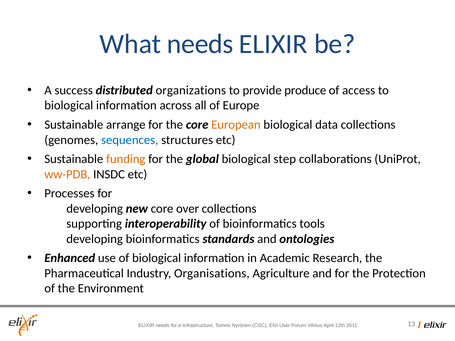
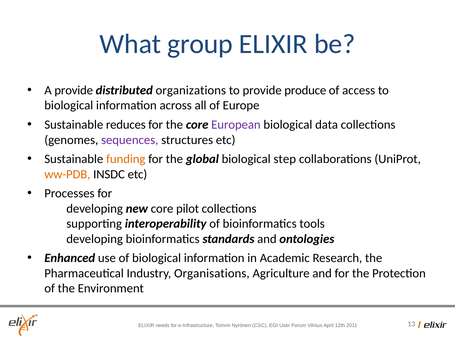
What needs: needs -> group
A success: success -> provide
arrange: arrange -> reduces
European colour: orange -> purple
sequences colour: blue -> purple
over: over -> pilot
